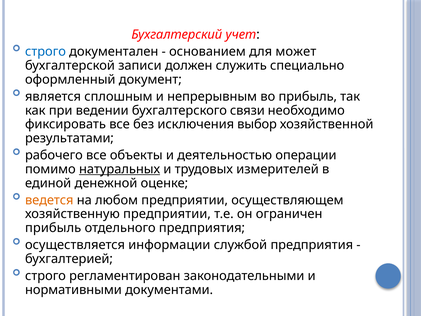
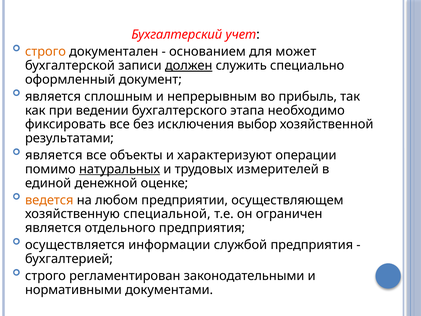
строго at (45, 52) colour: blue -> orange
должен underline: none -> present
связи: связи -> этапа
рабочего at (54, 155): рабочего -> является
деятельностью: деятельностью -> характеризуют
хозяйственную предприятии: предприятии -> специальной
прибыль at (53, 228): прибыль -> является
